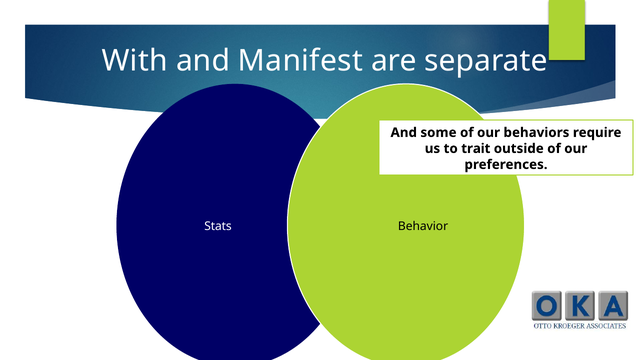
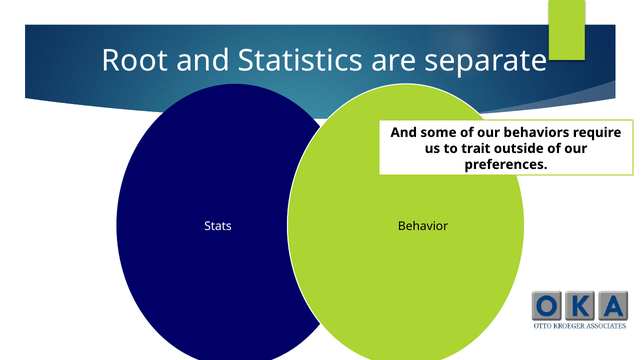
With: With -> Root
Manifest: Manifest -> Statistics
